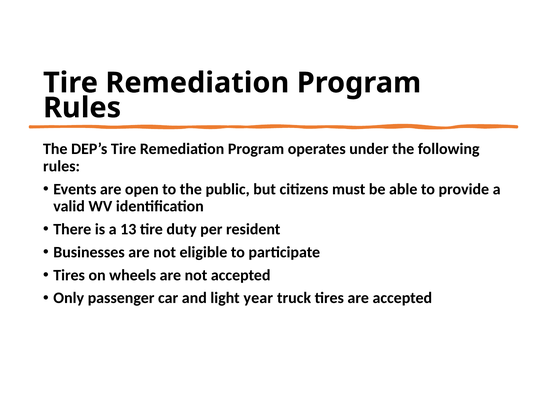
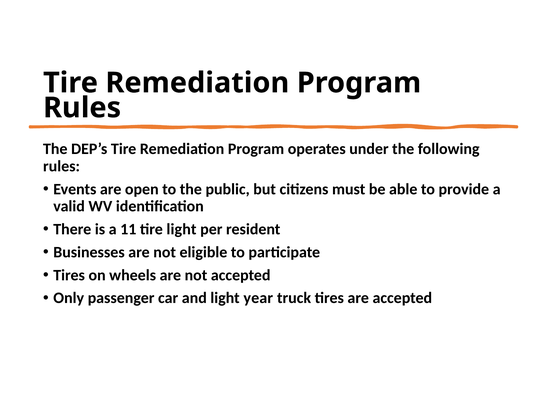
13: 13 -> 11
tire duty: duty -> light
